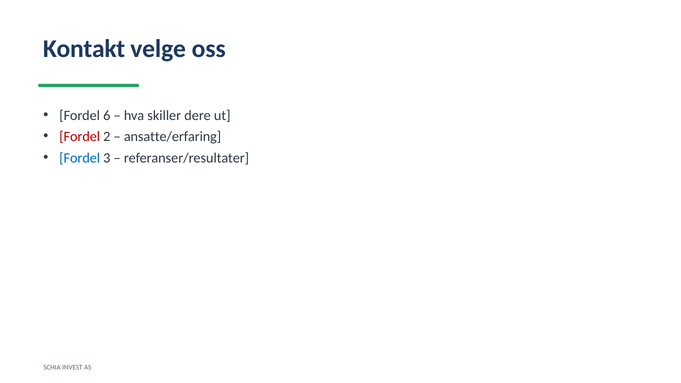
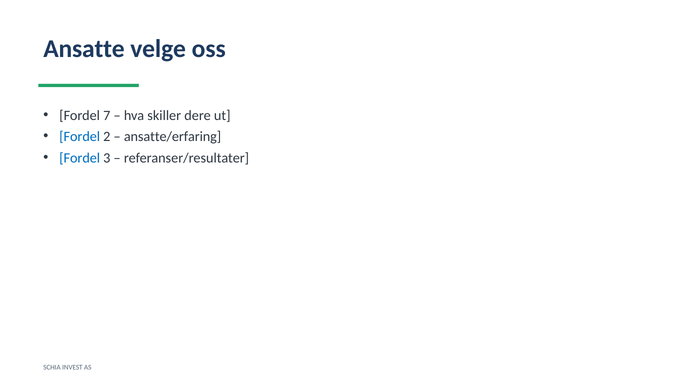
Kontakt: Kontakt -> Ansatte
6: 6 -> 7
Fordel at (80, 137) colour: red -> blue
